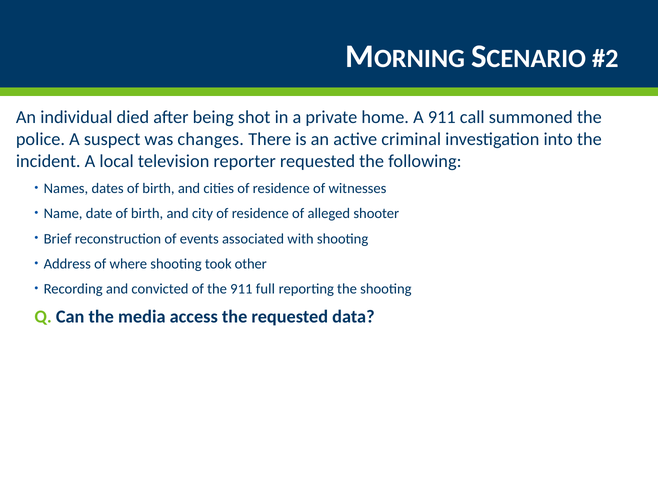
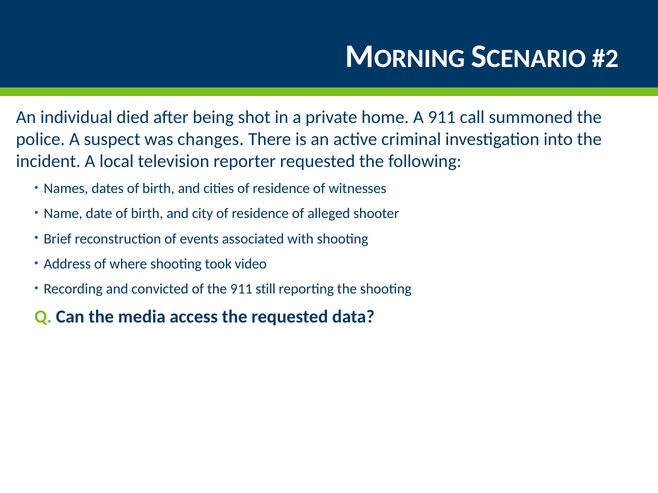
other: other -> video
full: full -> still
